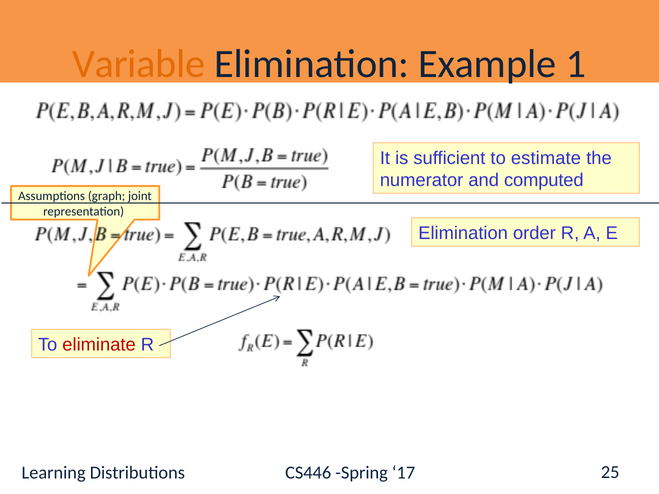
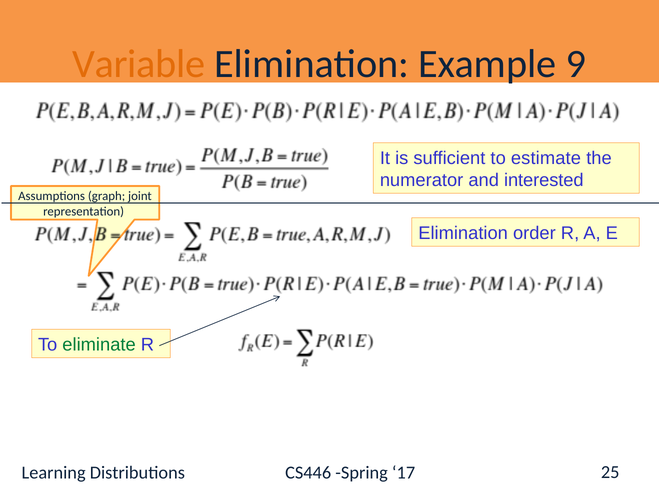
1: 1 -> 9
computed: computed -> interested
eliminate colour: red -> green
